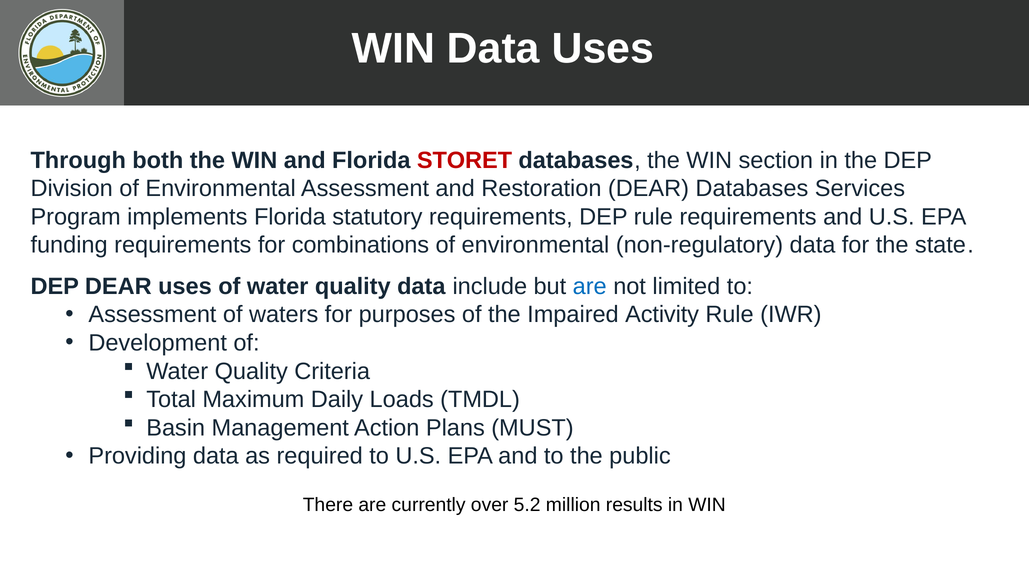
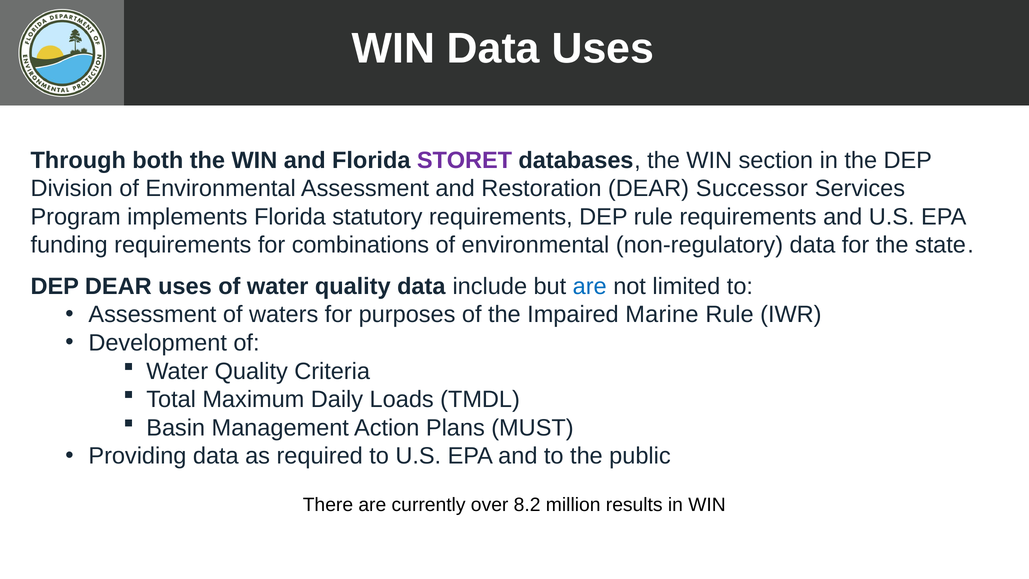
STORET colour: red -> purple
DEAR Databases: Databases -> Successor
Activity: Activity -> Marine
5.2: 5.2 -> 8.2
